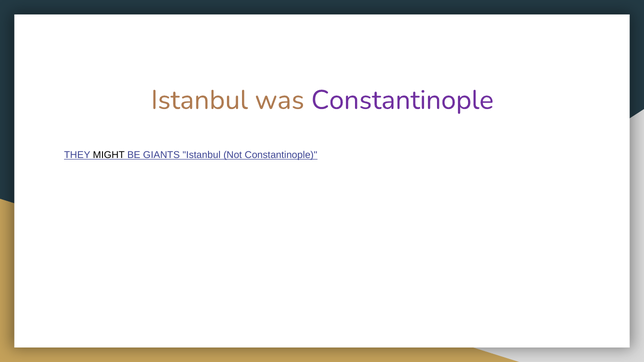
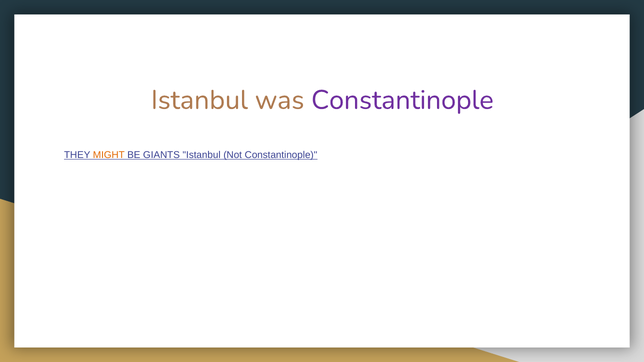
MIGHT colour: black -> orange
